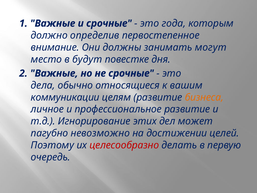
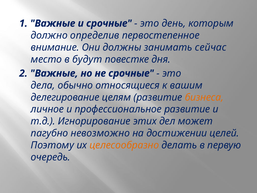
года: года -> день
могут: могут -> сейчас
коммуникации: коммуникации -> делегирование
целесообразно colour: red -> orange
